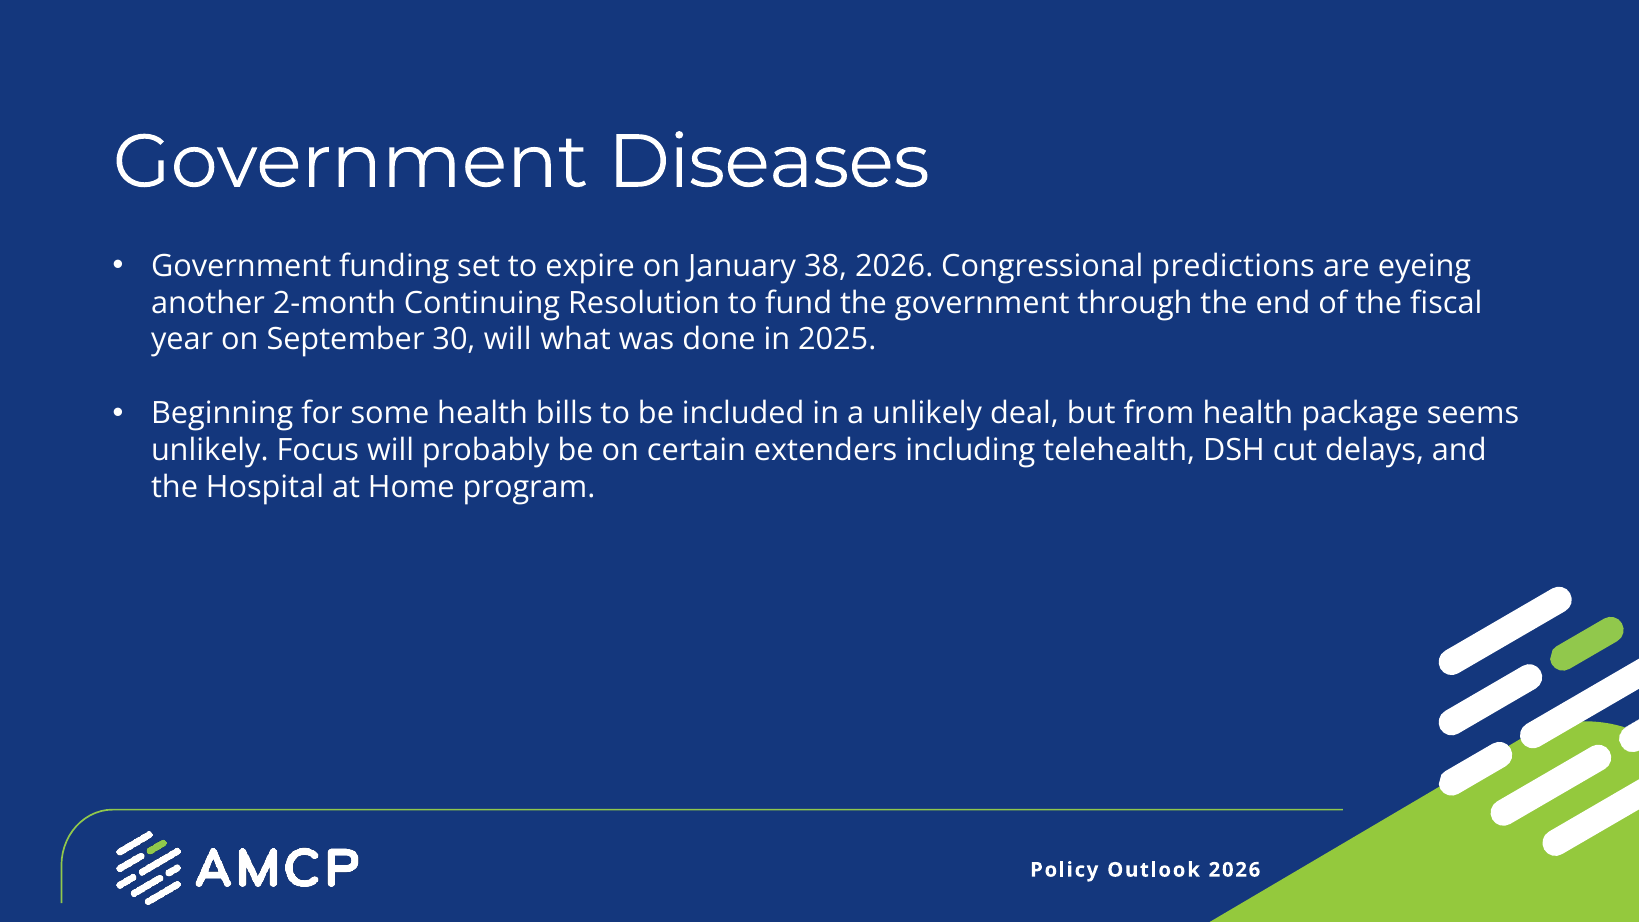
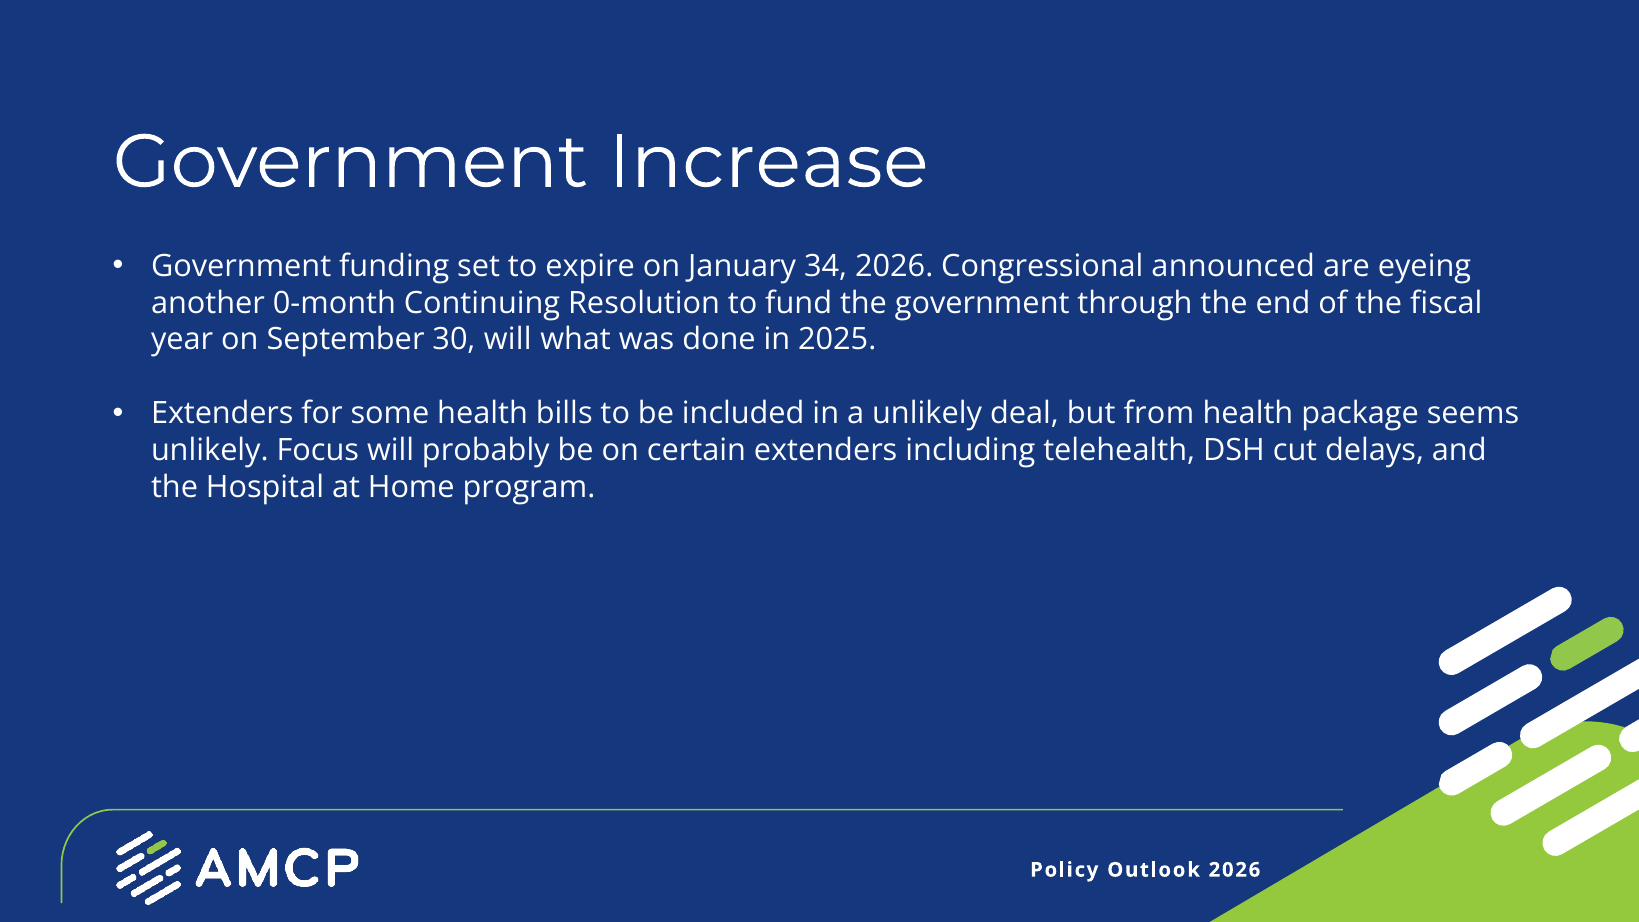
Diseases: Diseases -> Increase
38: 38 -> 34
predictions: predictions -> announced
2-month: 2-month -> 0-month
Beginning at (222, 414): Beginning -> Extenders
